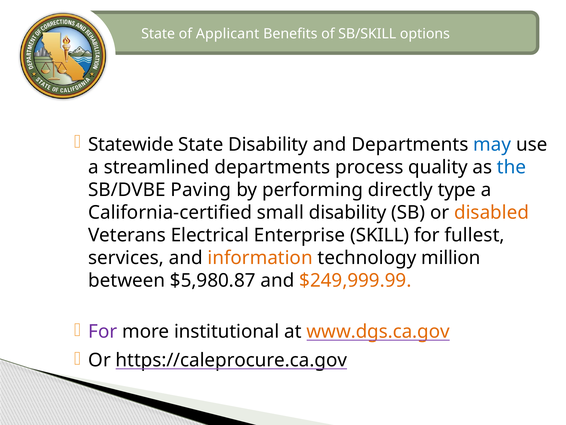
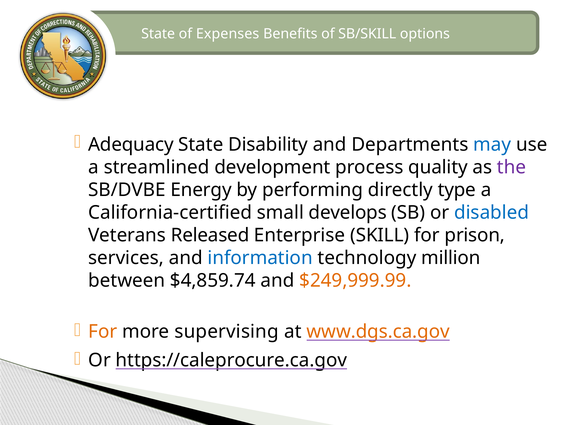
Applicant: Applicant -> Expenses
Statewide: Statewide -> Adequacy
streamlined departments: departments -> development
the colour: blue -> purple
Paving: Paving -> Energy
small disability: disability -> develops
disabled colour: orange -> blue
Electrical: Electrical -> Released
fullest: fullest -> prison
information colour: orange -> blue
$5,980.87: $5,980.87 -> $4,859.74
For at (103, 331) colour: purple -> orange
institutional: institutional -> supervising
